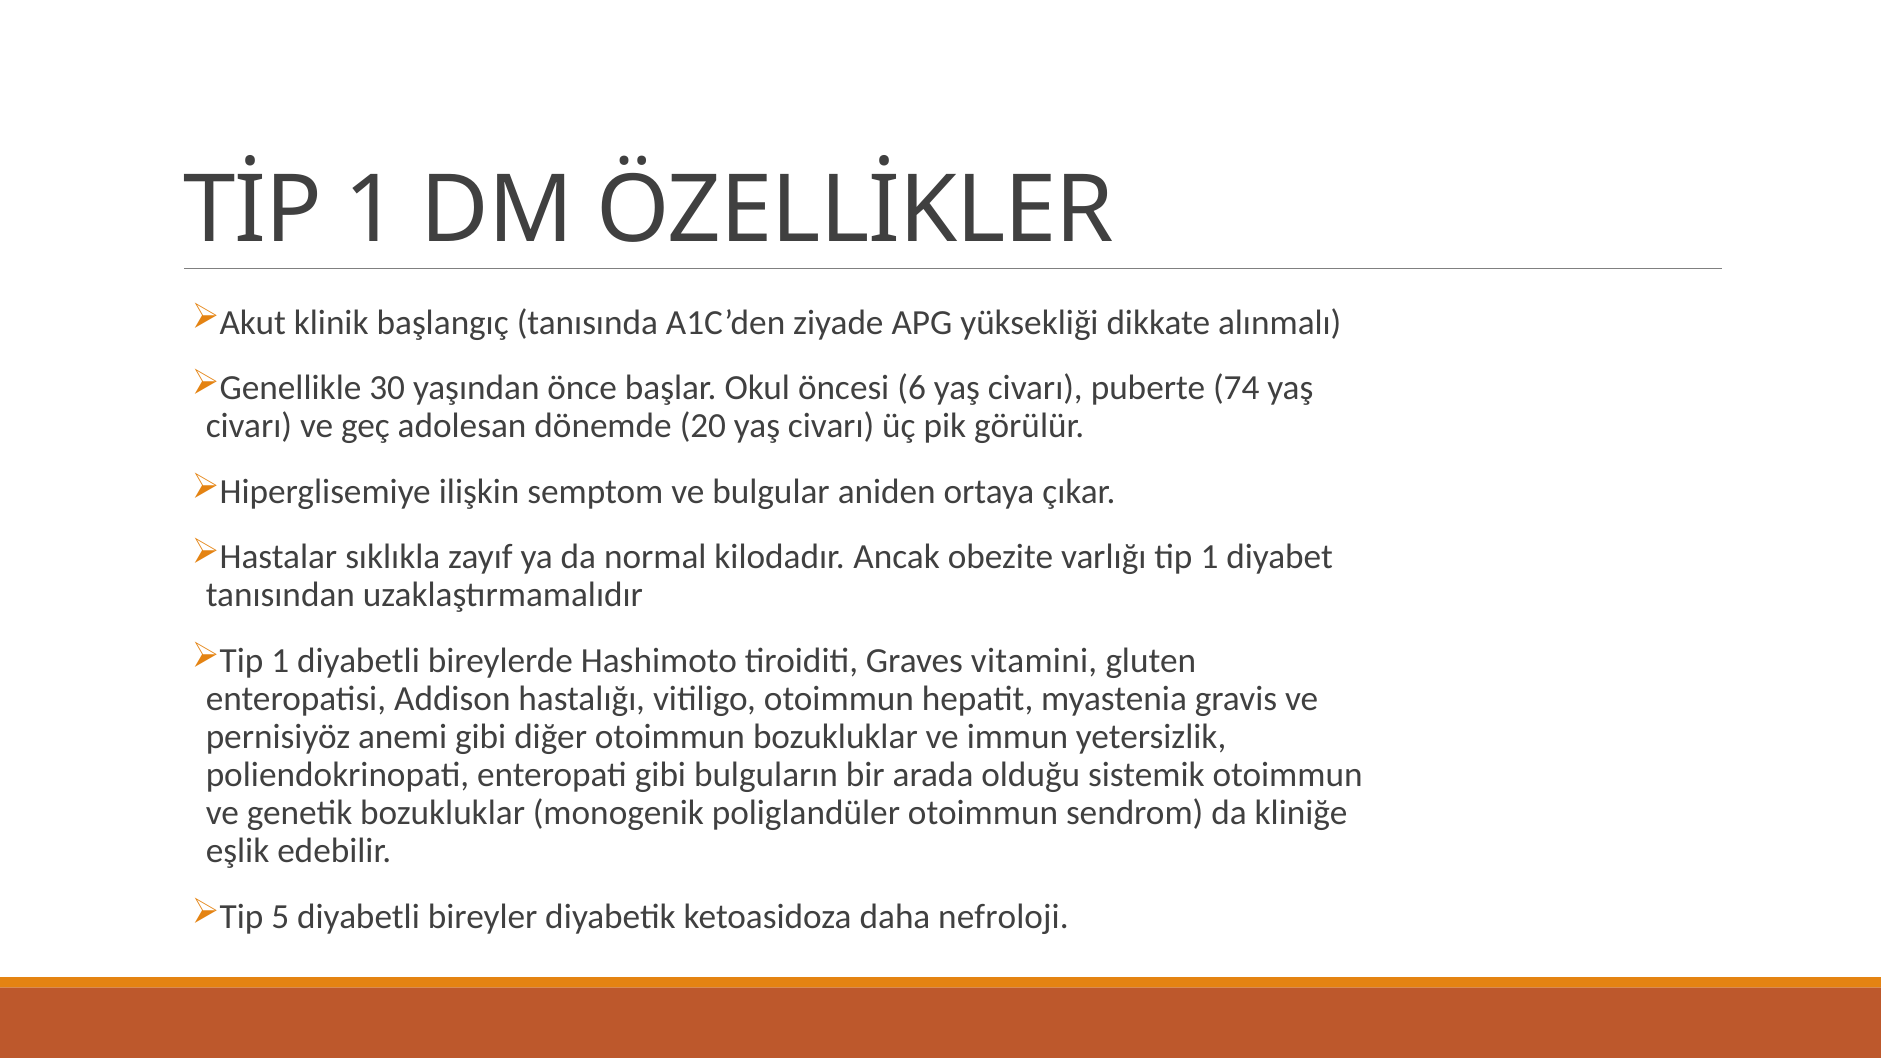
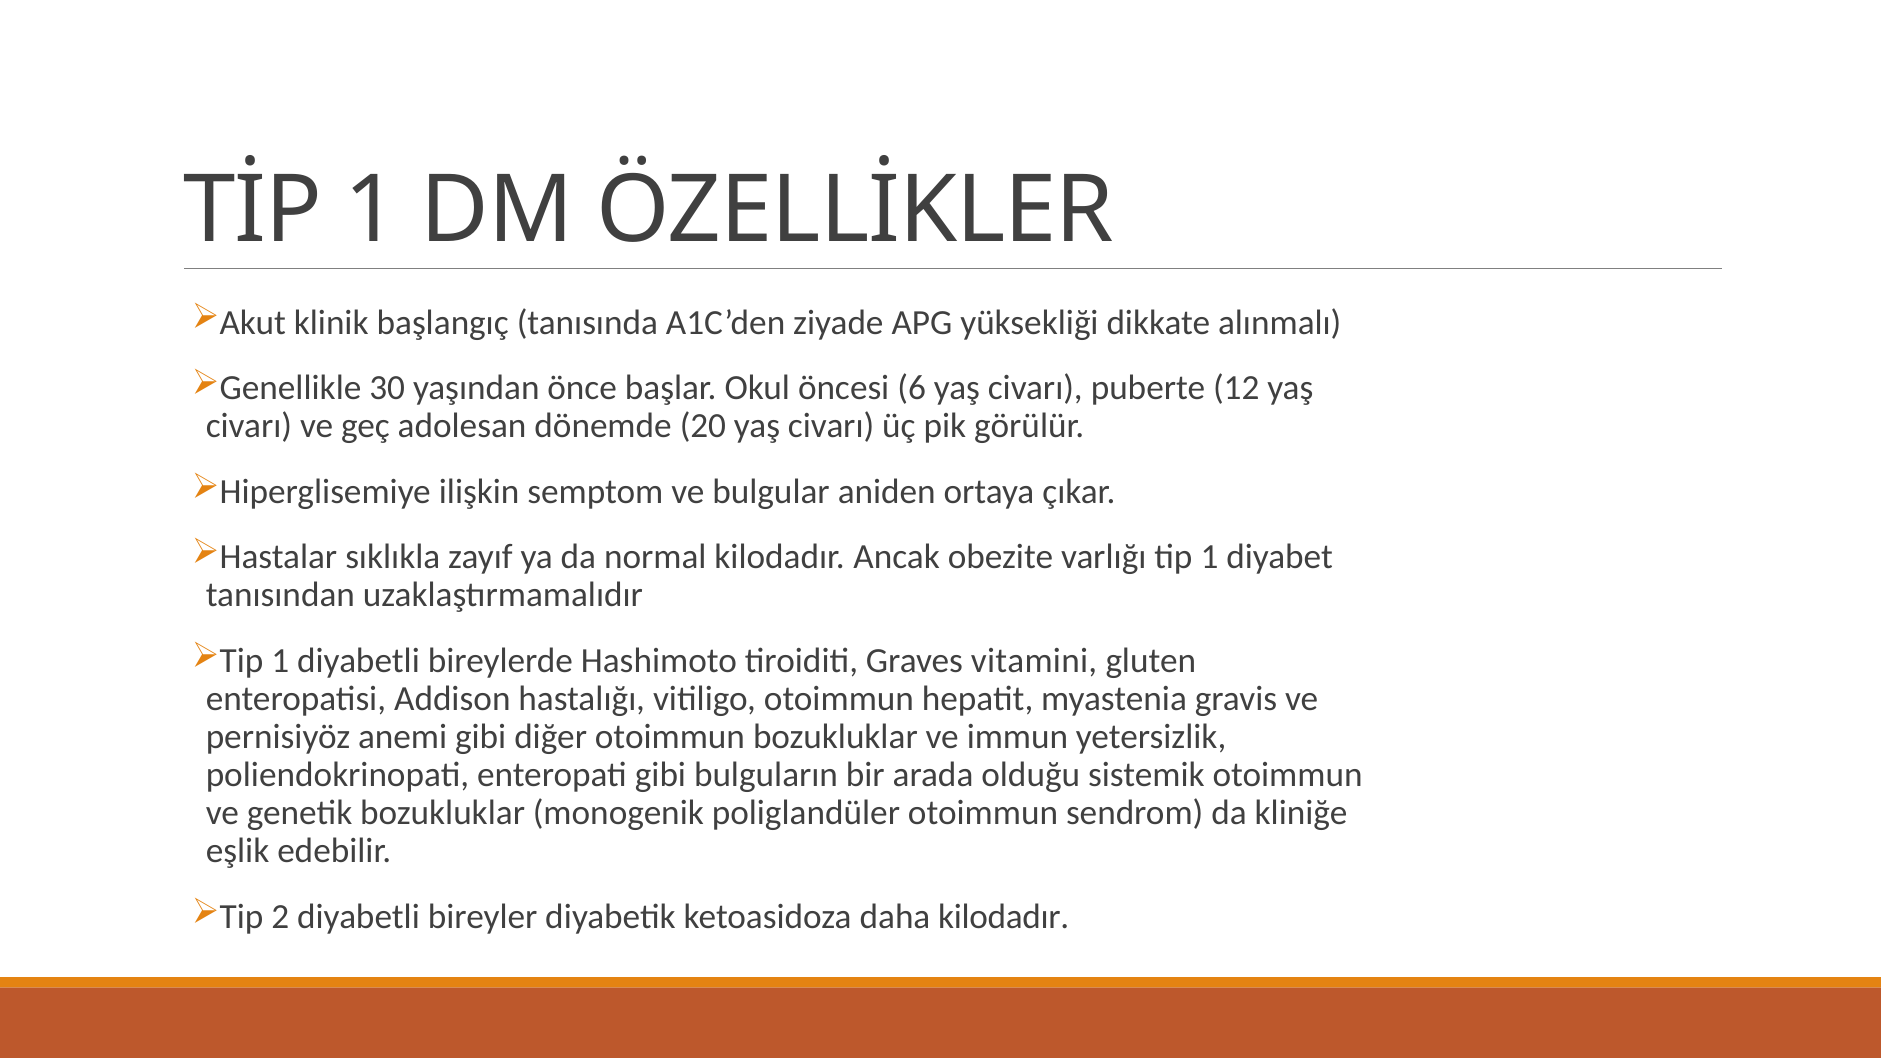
74: 74 -> 12
5: 5 -> 2
daha nefroloji: nefroloji -> kilodadır
